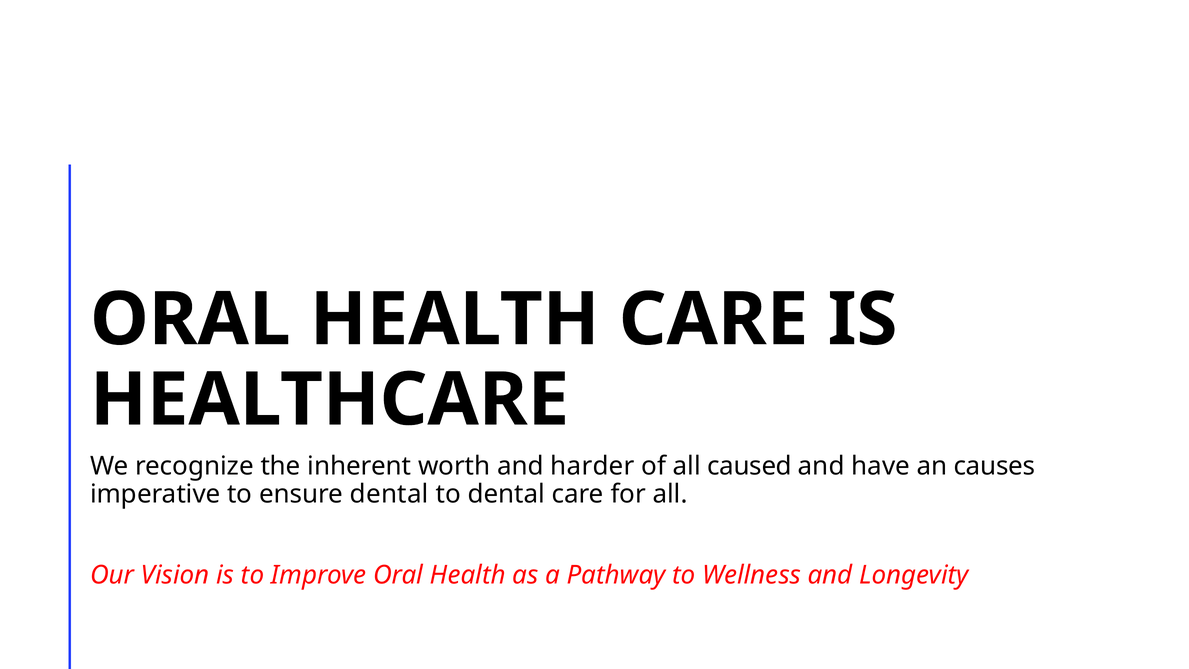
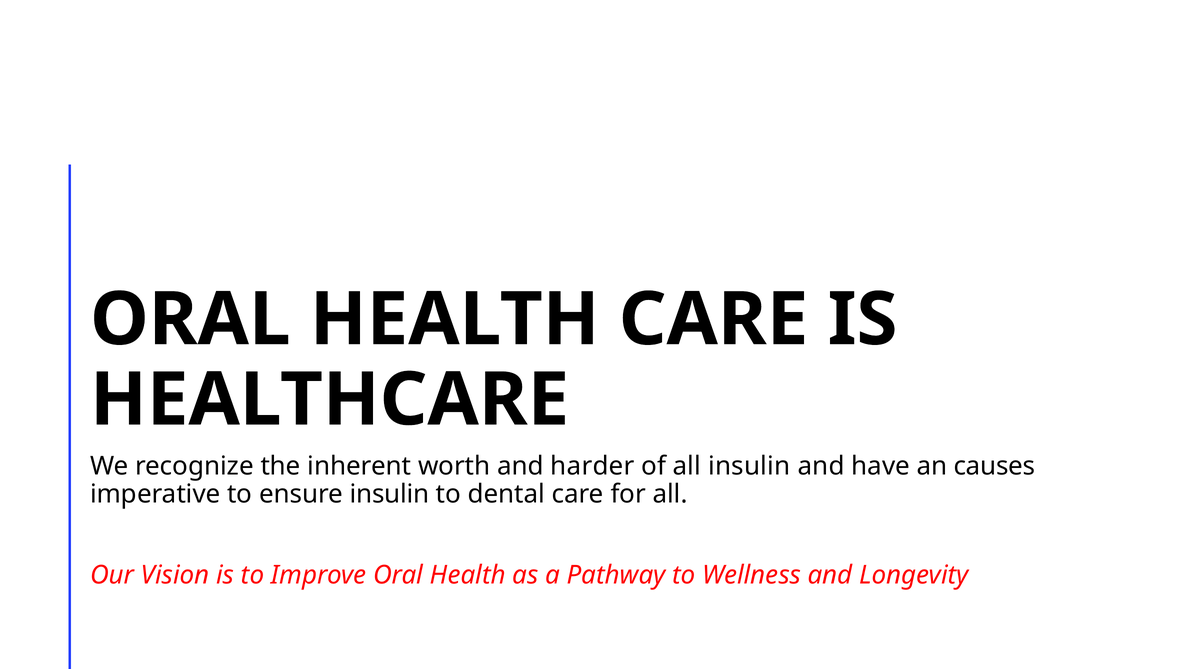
all caused: caused -> insulin
ensure dental: dental -> insulin
